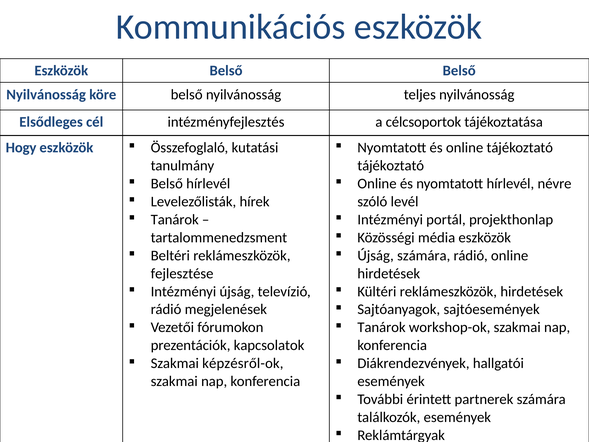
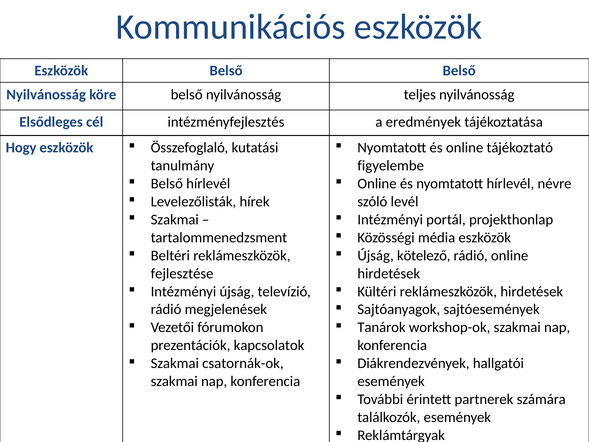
célcsoportok: célcsoportok -> eredmények
tájékoztató at (391, 166): tájékoztató -> figyelembe
Tanárok at (175, 219): Tanárok -> Szakmai
Újság számára: számára -> kötelező
képzésről-ok: képzésről-ok -> csatornák-ok
